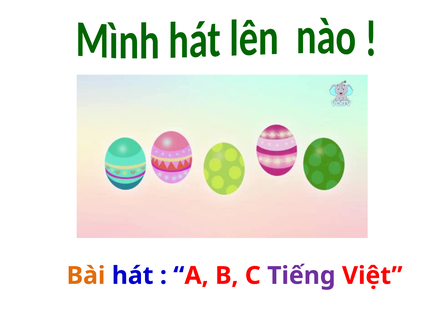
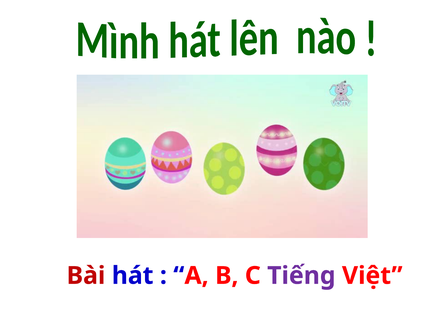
Bài colour: orange -> red
